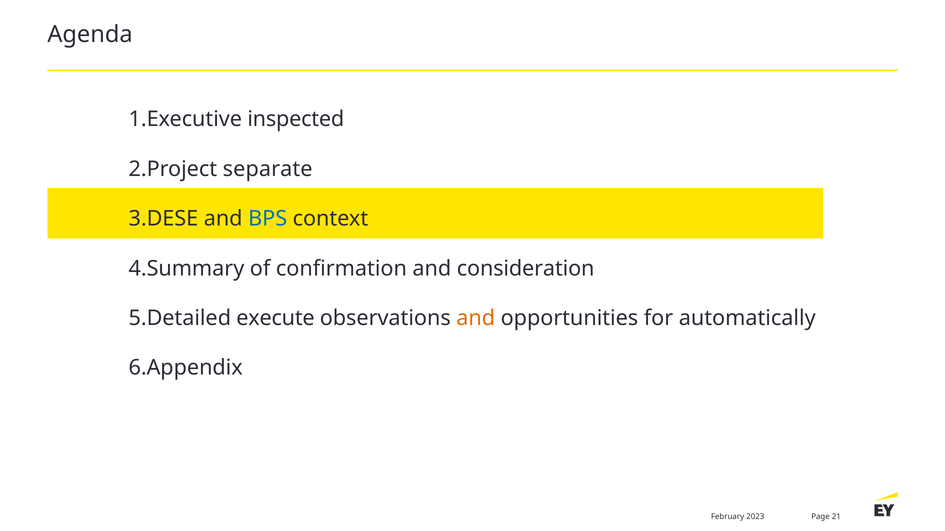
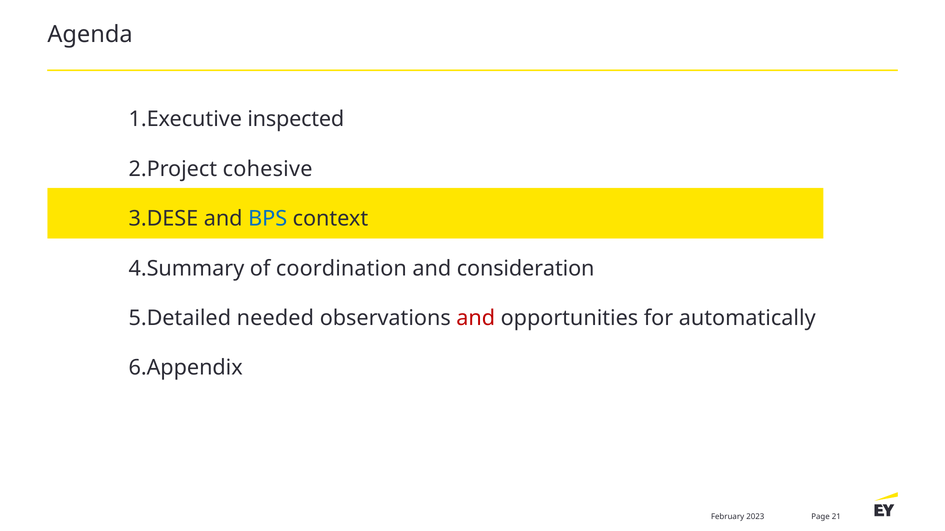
separate: separate -> cohesive
confirmation: confirmation -> coordination
execute: execute -> needed
and at (476, 318) colour: orange -> red
